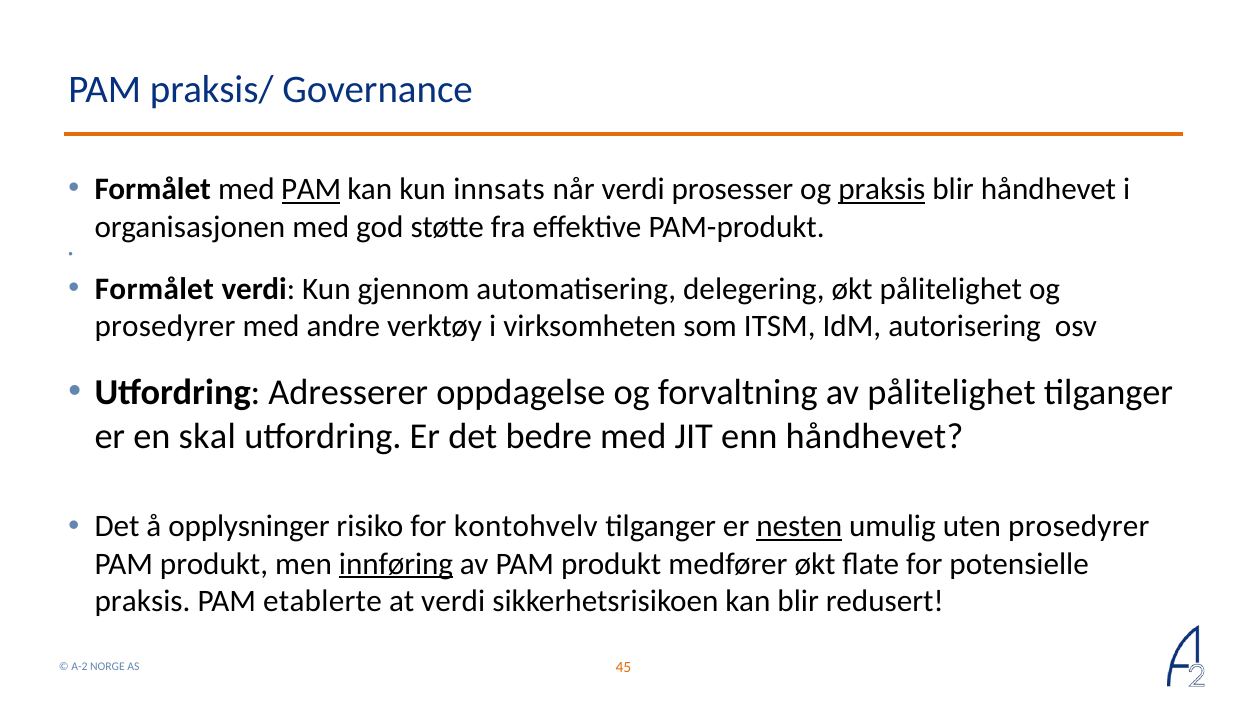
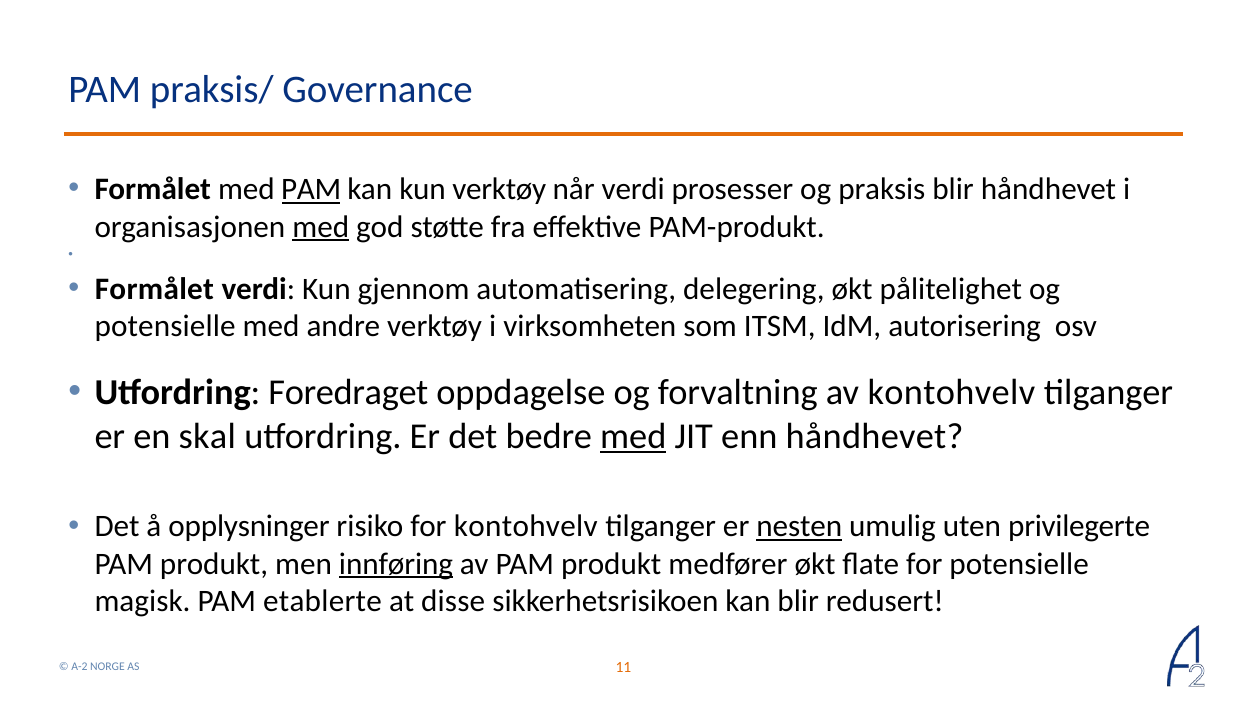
kun innsats: innsats -> verktøy
praksis at (882, 189) underline: present -> none
med at (321, 227) underline: none -> present
prosedyrer at (165, 326): prosedyrer -> potensielle
Adresserer: Adresserer -> Foredraget
av pålitelighet: pålitelighet -> kontohvelv
med at (633, 436) underline: none -> present
uten prosedyrer: prosedyrer -> privilegerte
praksis at (143, 601): praksis -> magisk
at verdi: verdi -> disse
45: 45 -> 11
